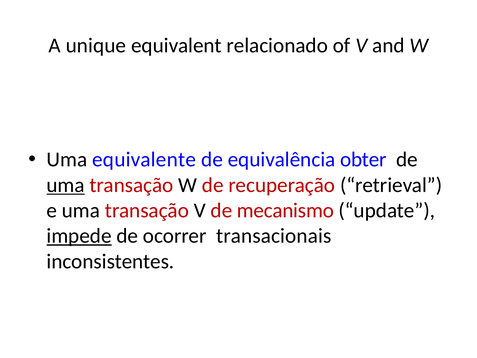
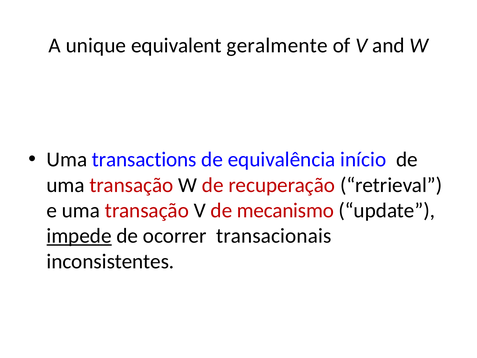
relacionado: relacionado -> geralmente
equivalente: equivalente -> transactions
obter: obter -> início
uma at (66, 185) underline: present -> none
